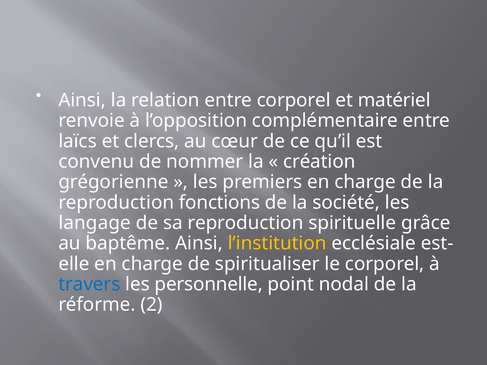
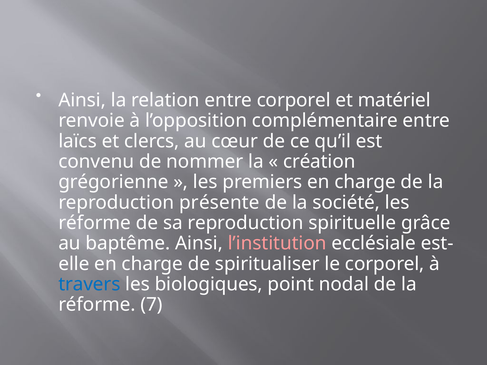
fonctions: fonctions -> présente
langage at (95, 223): langage -> réforme
l’institution colour: yellow -> pink
personnelle: personnelle -> biologiques
2: 2 -> 7
